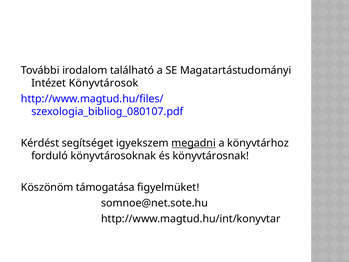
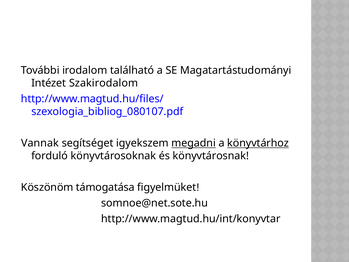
Könyvtárosok: Könyvtárosok -> Szakirodalom
Kérdést: Kérdést -> Vannak
könyvtárhoz underline: none -> present
